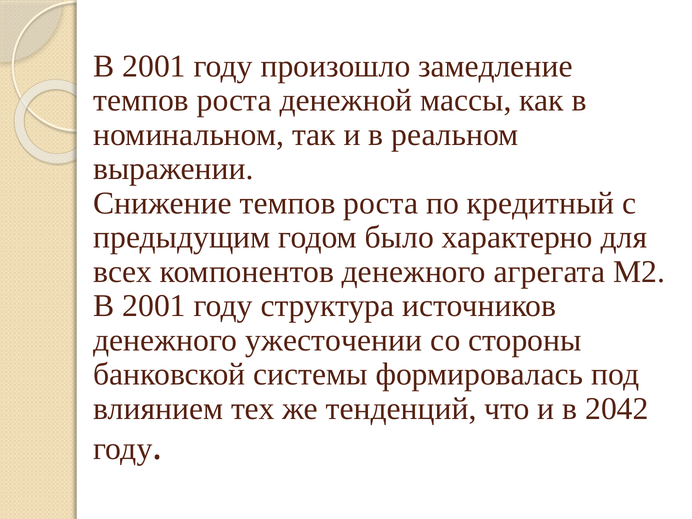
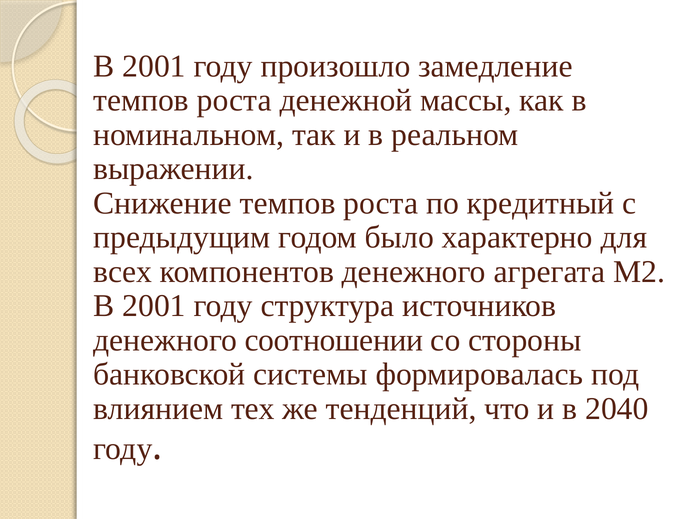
ужесточении: ужесточении -> соотношении
2042: 2042 -> 2040
